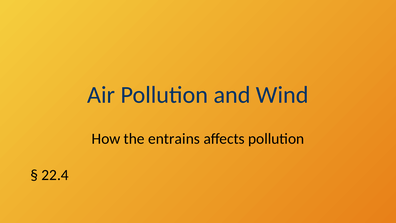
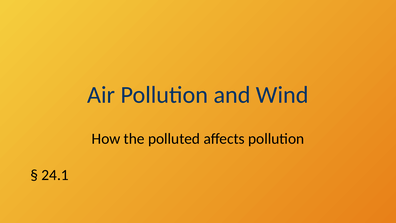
entrains: entrains -> polluted
22.4: 22.4 -> 24.1
